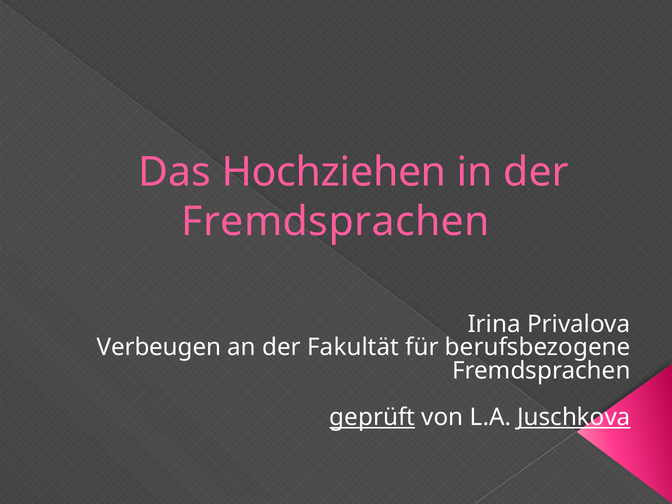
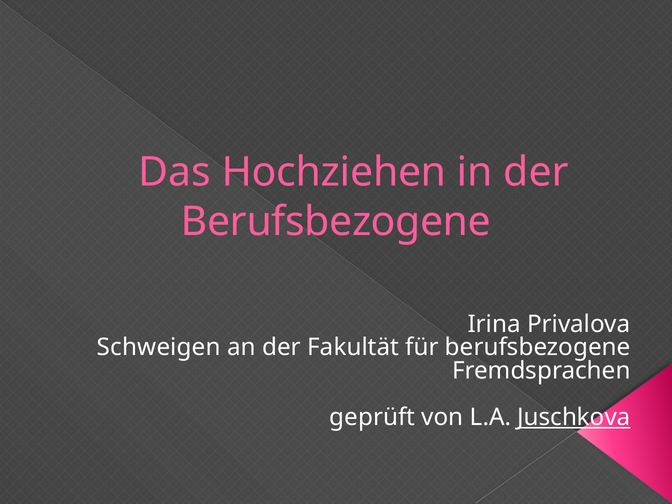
Fremdsprachen at (336, 222): Fremdsprachen -> Berufsbezogene
Verbeugen: Verbeugen -> Schweigen
geprüft underline: present -> none
